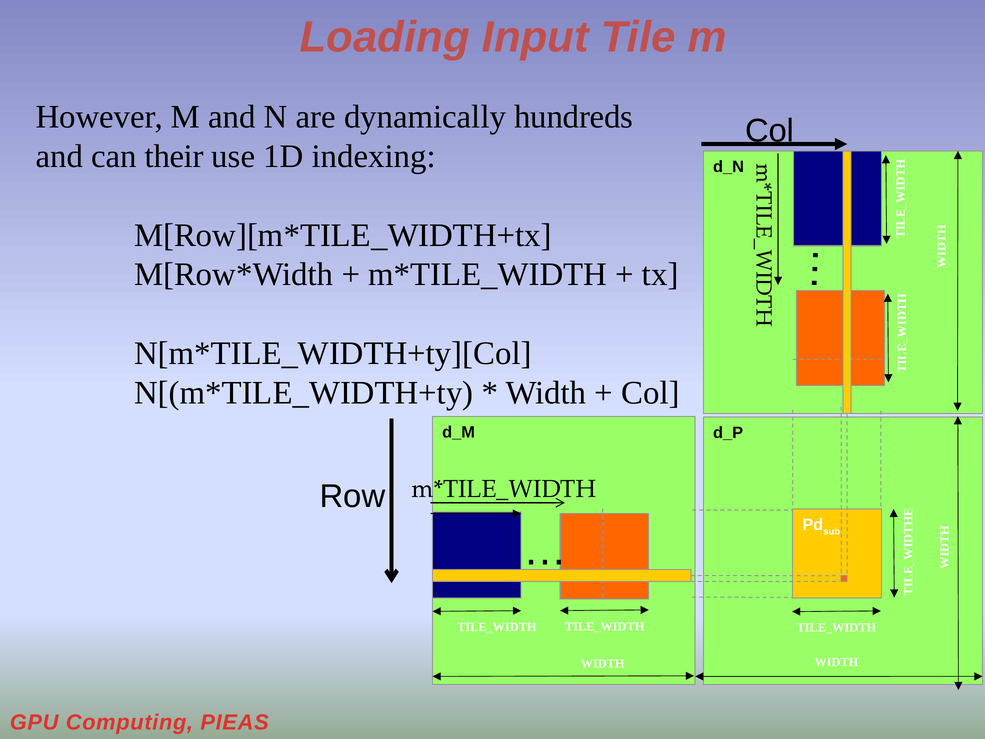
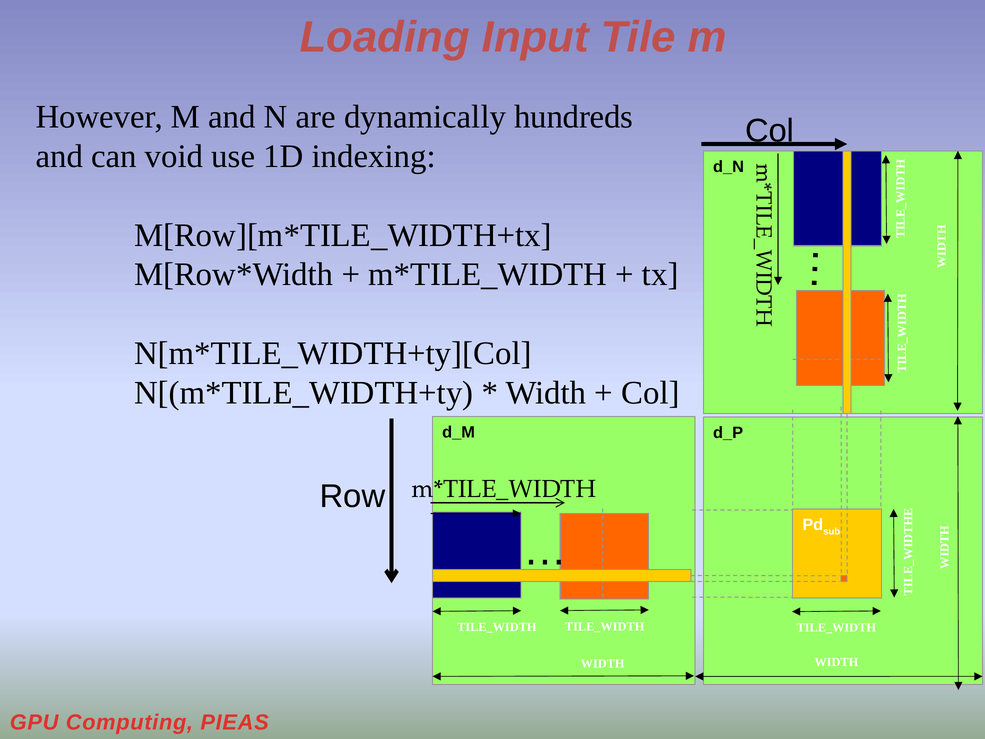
their: their -> void
